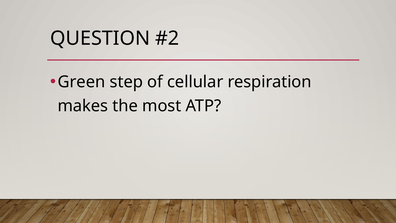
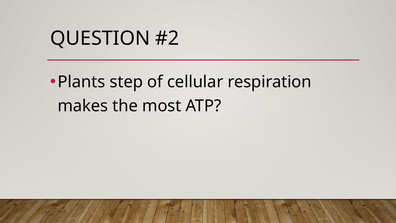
Green: Green -> Plants
